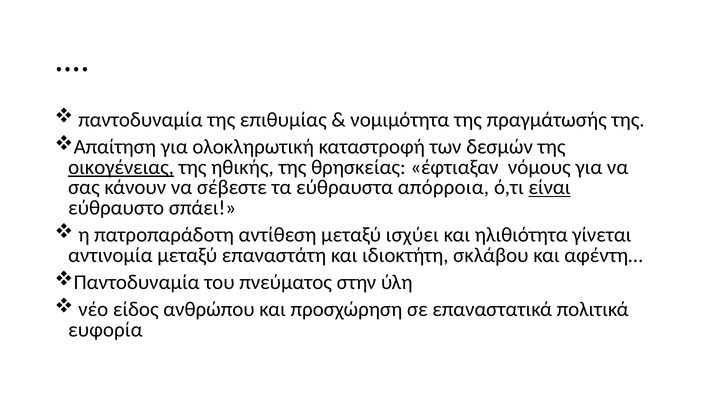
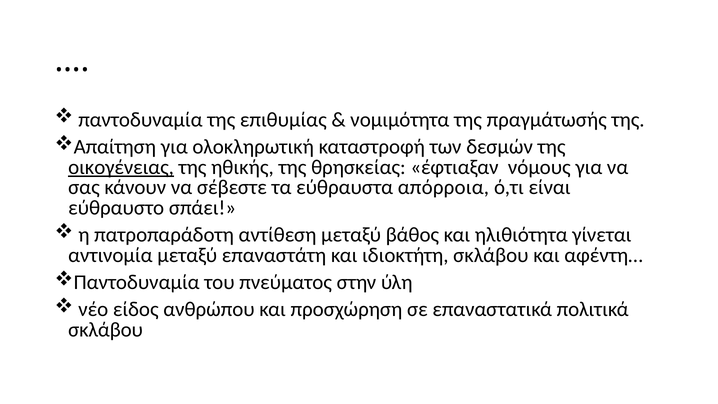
είναι underline: present -> none
ισχύει: ισχύει -> βάθος
ευφορία at (105, 330): ευφορία -> σκλάβου
